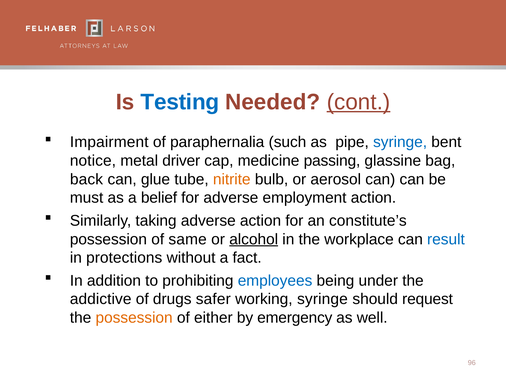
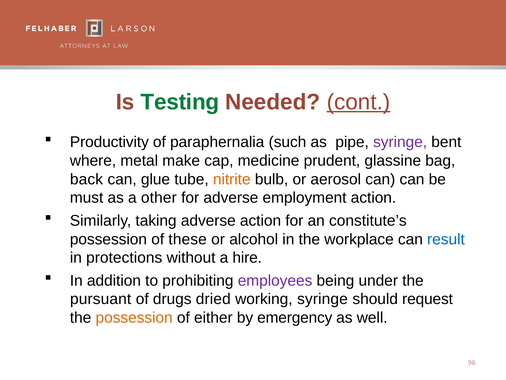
Testing colour: blue -> green
Impairment: Impairment -> Productivity
syringe at (400, 142) colour: blue -> purple
notice: notice -> where
driver: driver -> make
passing: passing -> prudent
belief: belief -> other
same: same -> these
alcohol underline: present -> none
fact: fact -> hire
employees colour: blue -> purple
addictive: addictive -> pursuant
safer: safer -> dried
